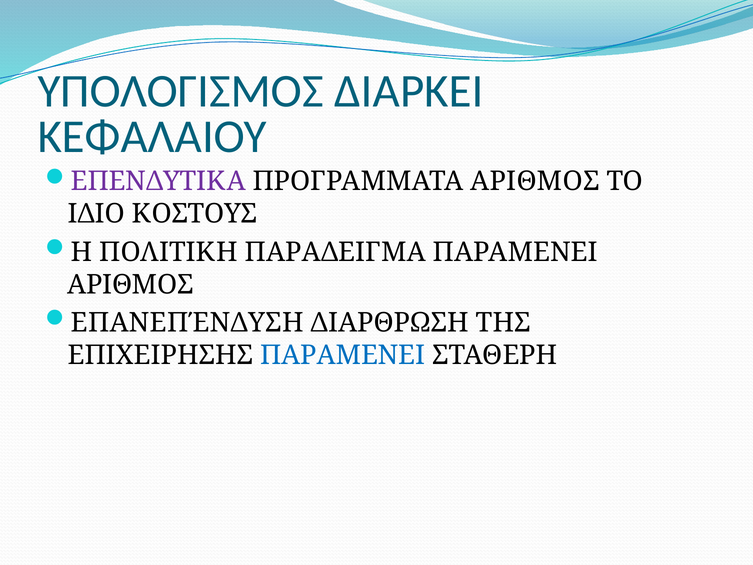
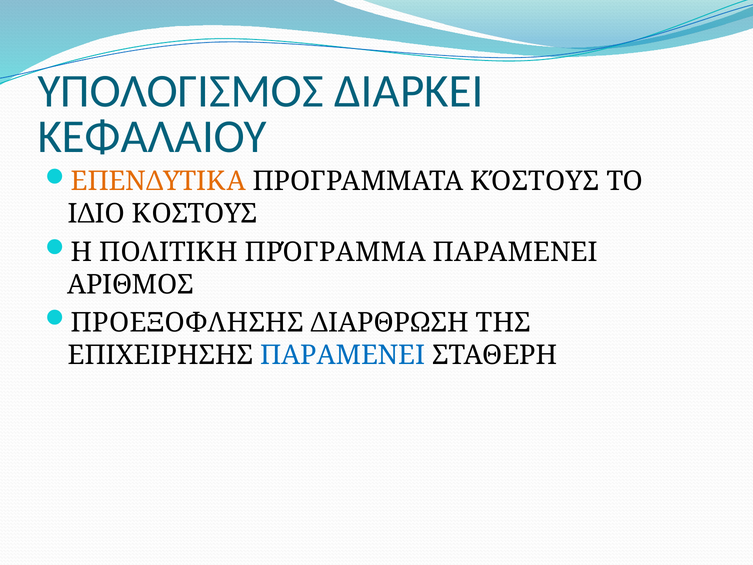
ΕΠΕΝΔΥΤΙΚΑ colour: purple -> orange
ΠΡΟΓΡΑΜΜΑΤΑ ΑΡΙΘΜΟΣ: ΑΡΙΘΜΟΣ -> ΚΌΣΤΟΥΣ
ΠΑΡΑΔΕΙΓΜΑ: ΠΑΡΑΔΕΙΓΜΑ -> ΠΡΌΓΡΑΜΜΑ
ΕΠΑΝΕΠΈΝΔΥΣΗ: ΕΠΑΝΕΠΈΝΔΥΣΗ -> ΠΡΟΕΞΟΦΛΗΣΗΣ
